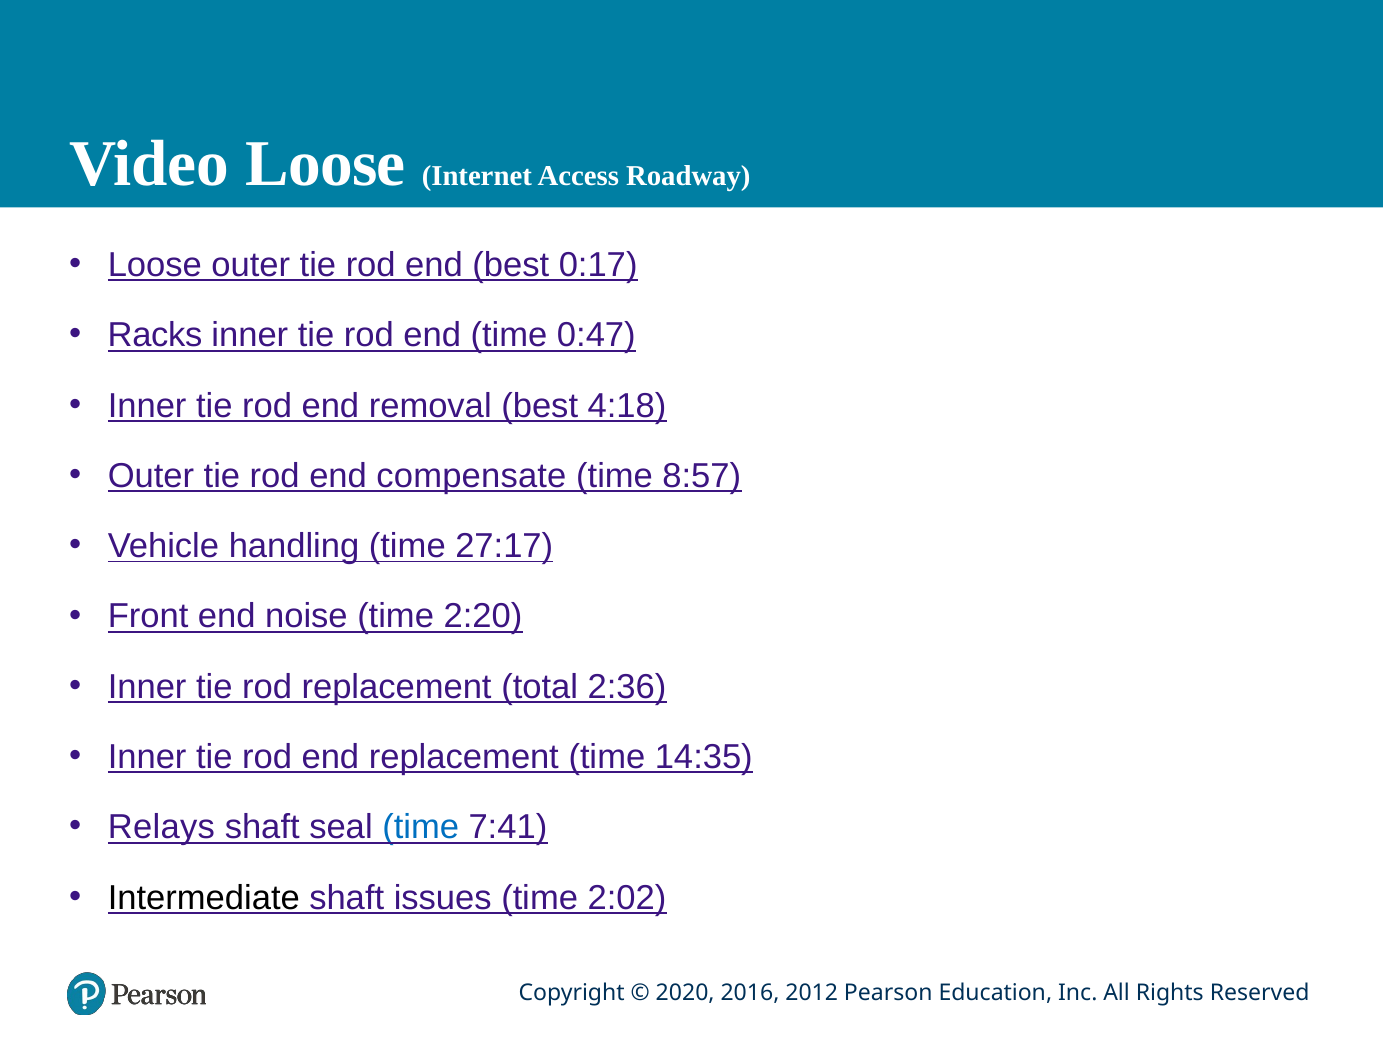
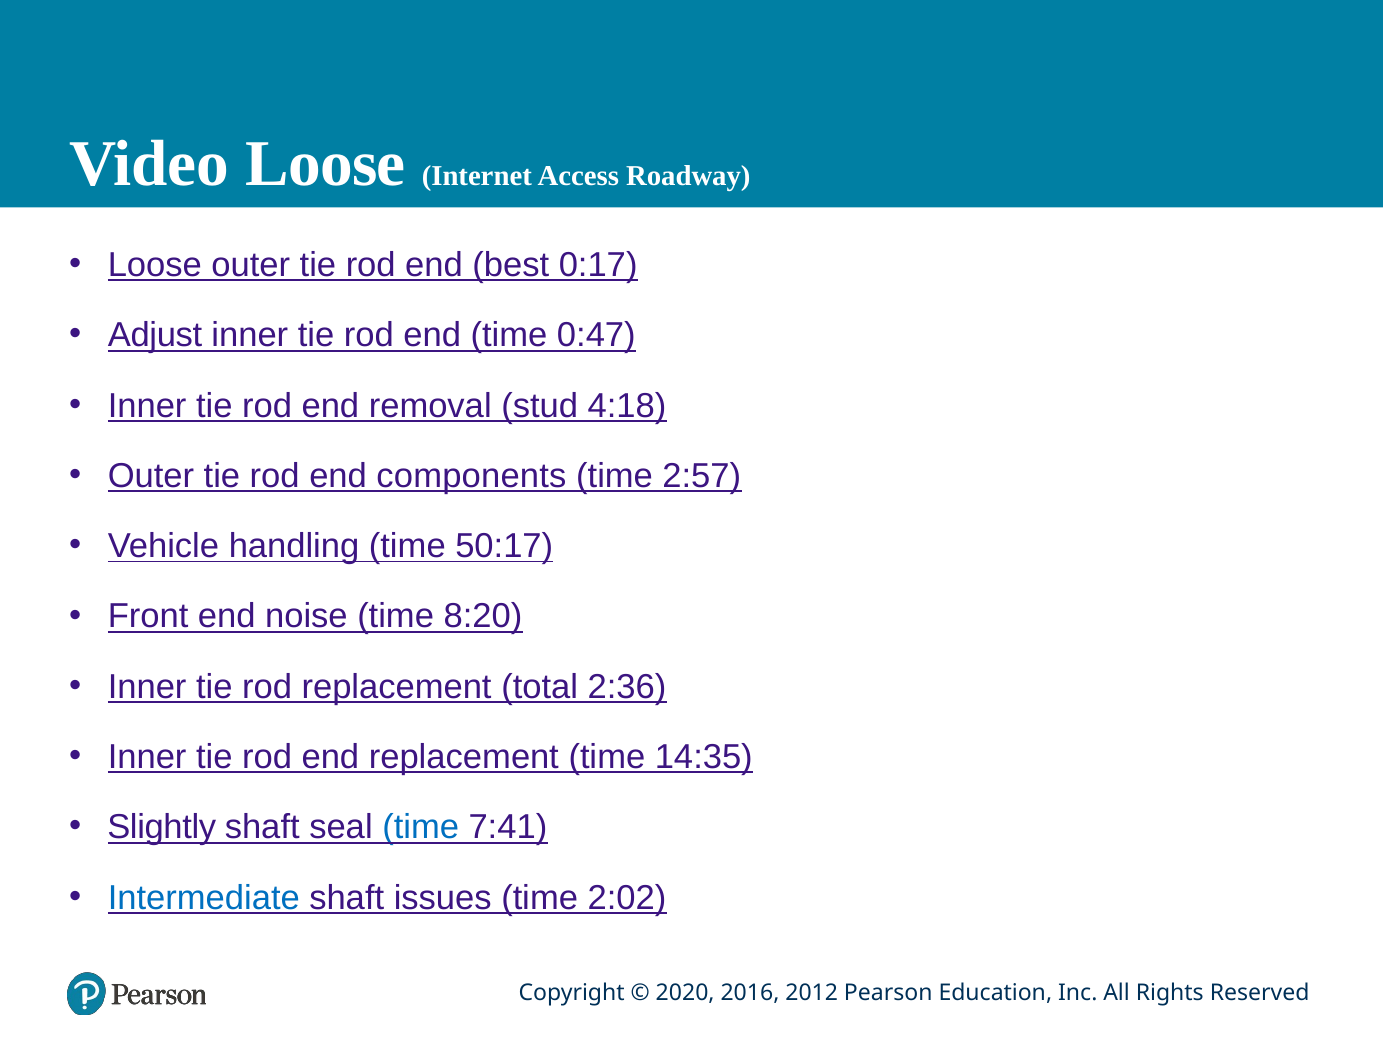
Racks: Racks -> Adjust
removal best: best -> stud
compensate: compensate -> components
8:57: 8:57 -> 2:57
27:17: 27:17 -> 50:17
2:20: 2:20 -> 8:20
Relays: Relays -> Slightly
Intermediate colour: black -> blue
